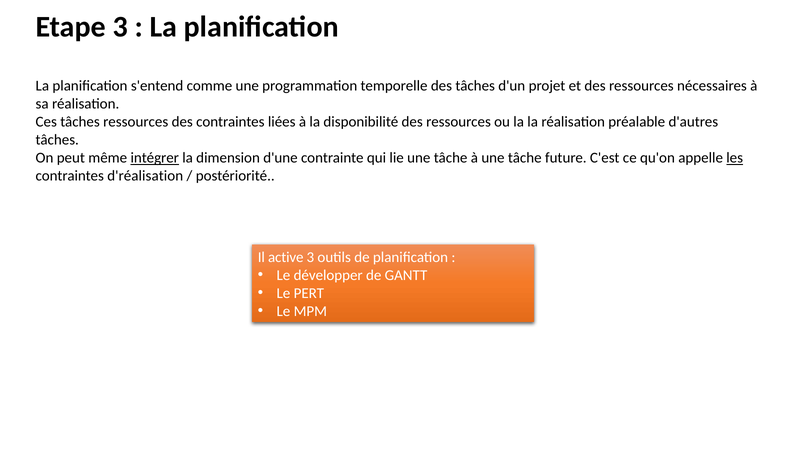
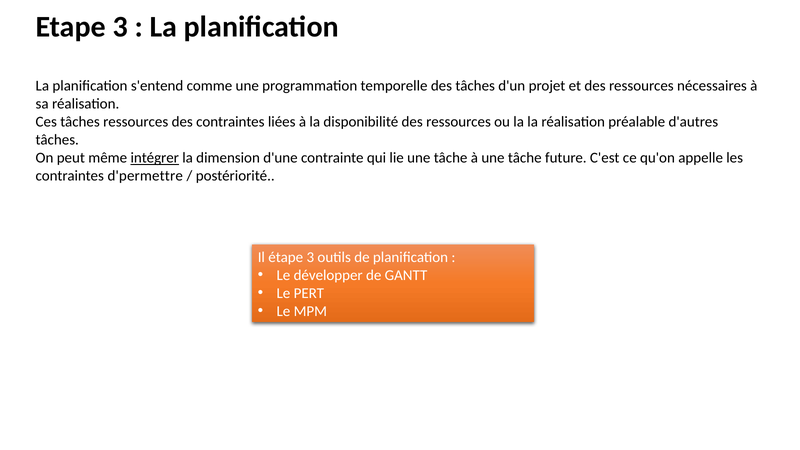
les underline: present -> none
d'réalisation: d'réalisation -> d'permettre
active: active -> étape
